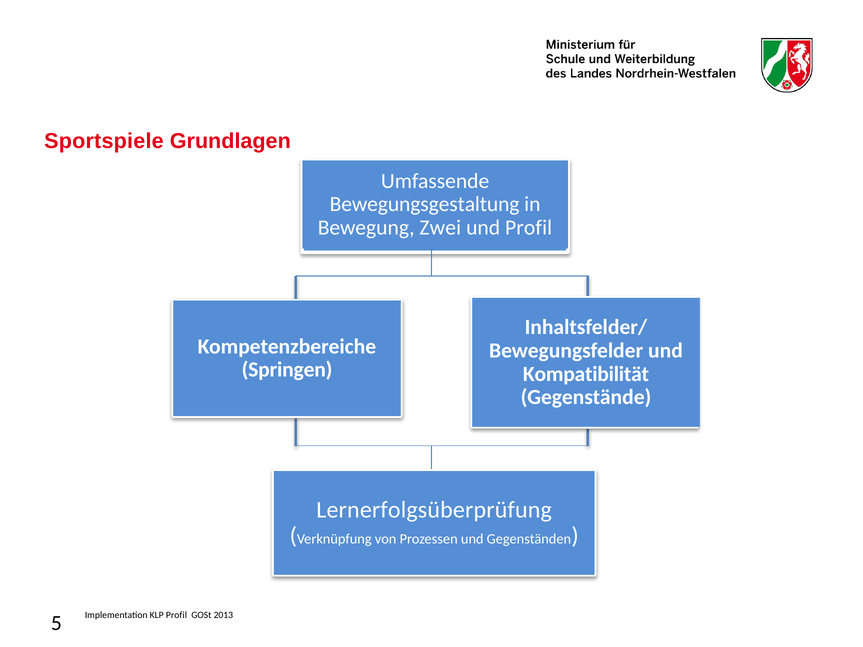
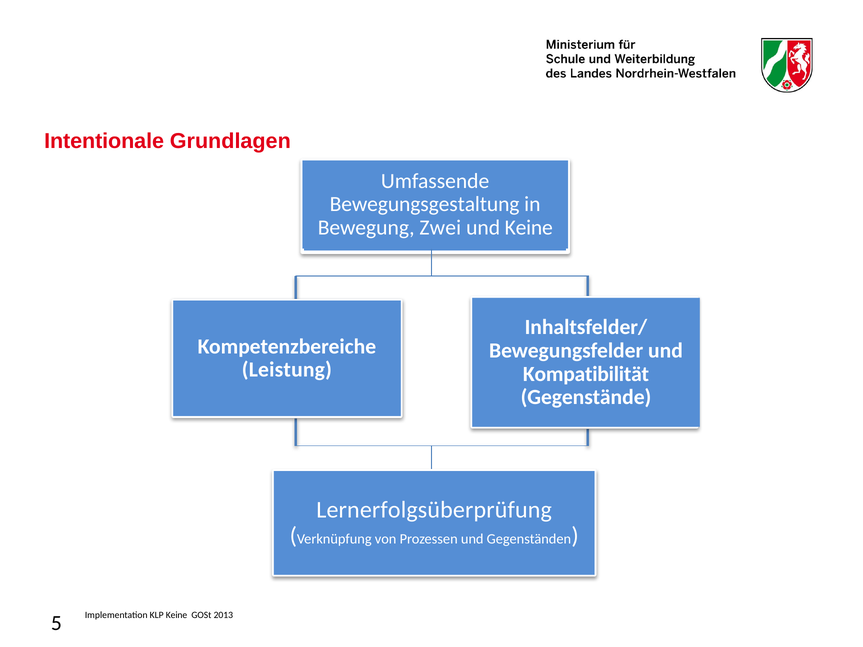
Sportspiele: Sportspiele -> Intentionale
und Profil: Profil -> Keine
Springen: Springen -> Leistung
KLP Profil: Profil -> Keine
